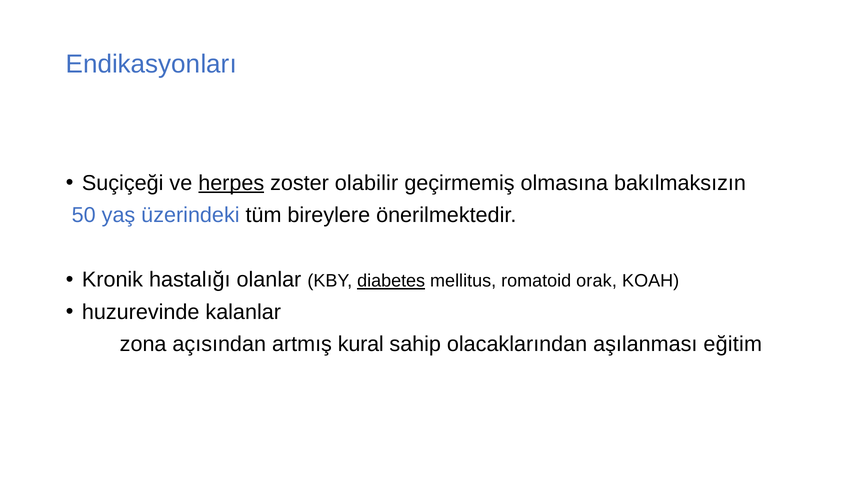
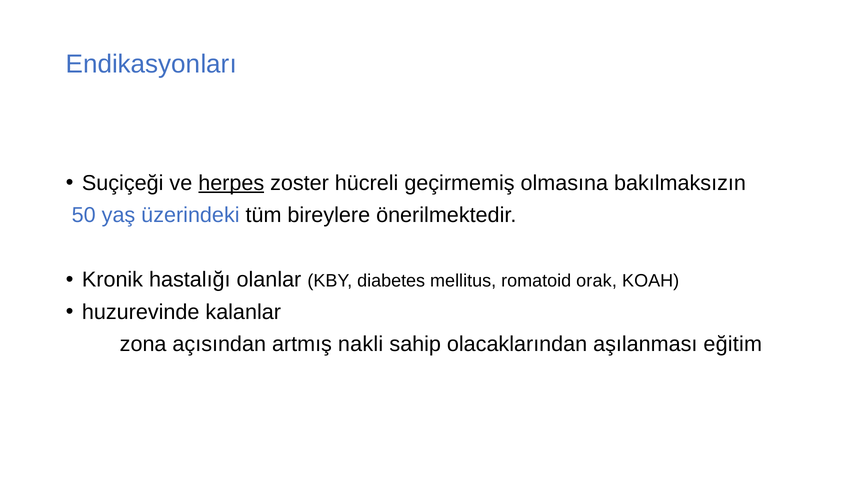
olabilir: olabilir -> hücreli
diabetes underline: present -> none
kural: kural -> nakli
